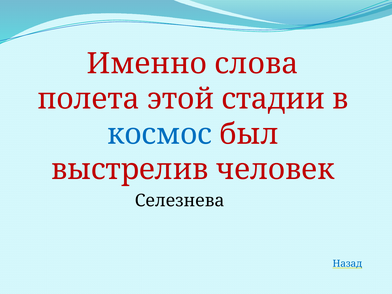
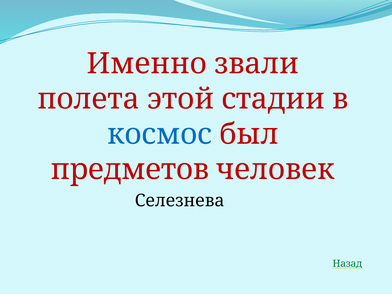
слова: слова -> звали
выстрелив: выстрелив -> предметов
Назад colour: blue -> green
